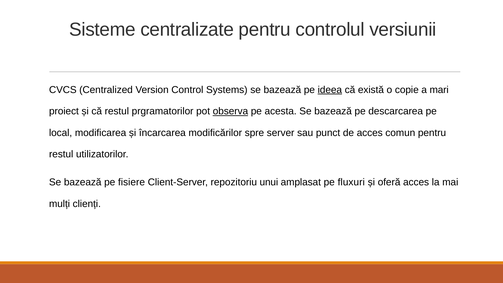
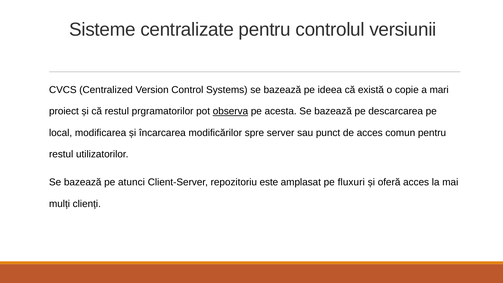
ideea underline: present -> none
fisiere: fisiere -> atunci
unui: unui -> este
